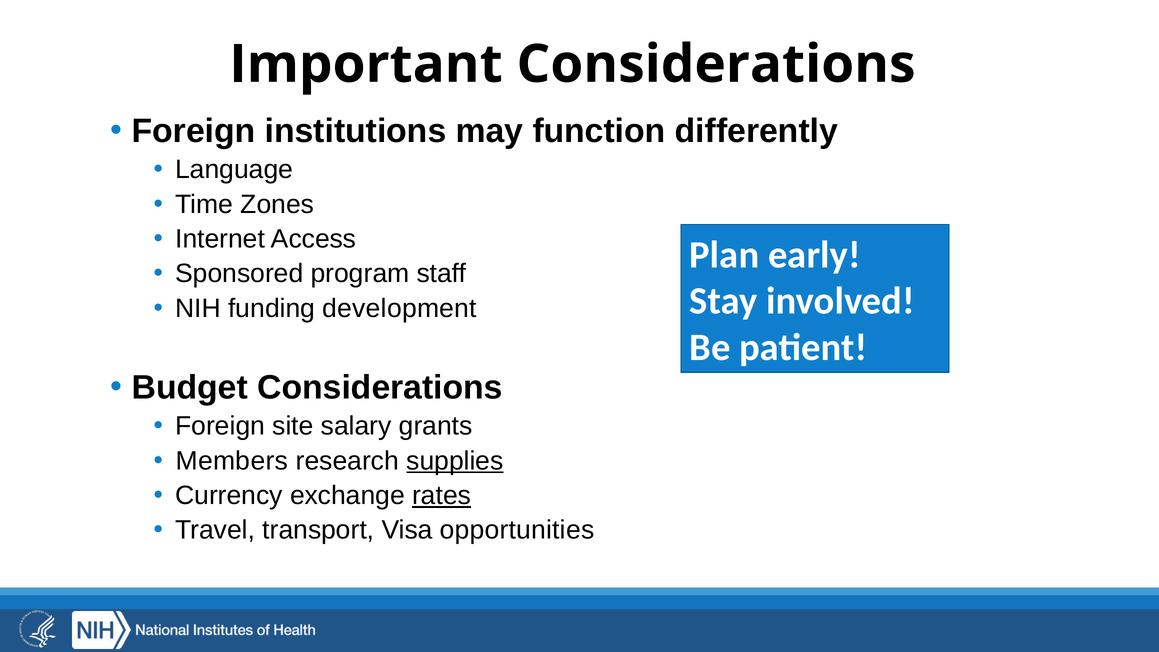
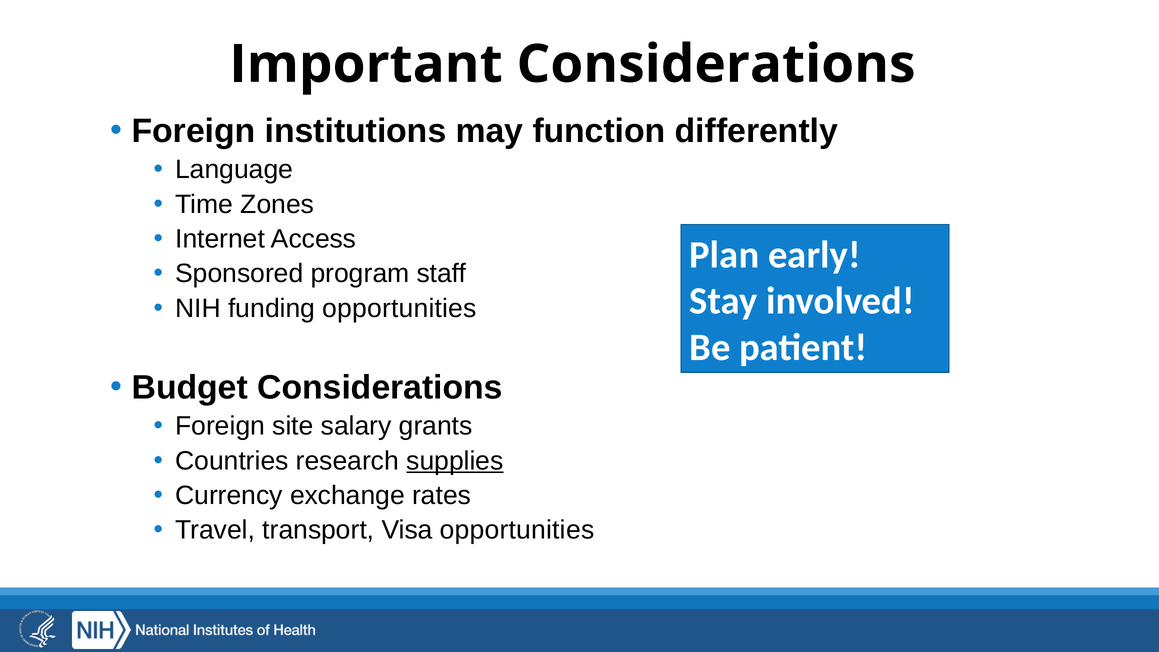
funding development: development -> opportunities
Members: Members -> Countries
rates underline: present -> none
